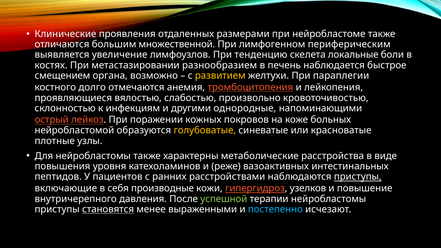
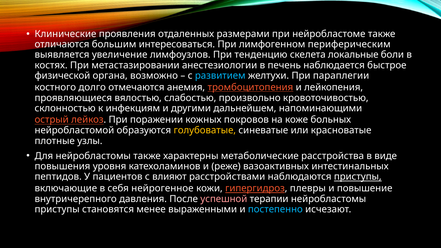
множественной: множественной -> интересоваться
разнообразием: разнообразием -> анестезиологии
смещением: смещением -> физической
развитием colour: yellow -> light blue
однородные: однородные -> дальнейшем
ранних: ранних -> влияют
производные: производные -> нейрогенное
узелков: узелков -> плевры
успешной colour: light green -> pink
становятся underline: present -> none
